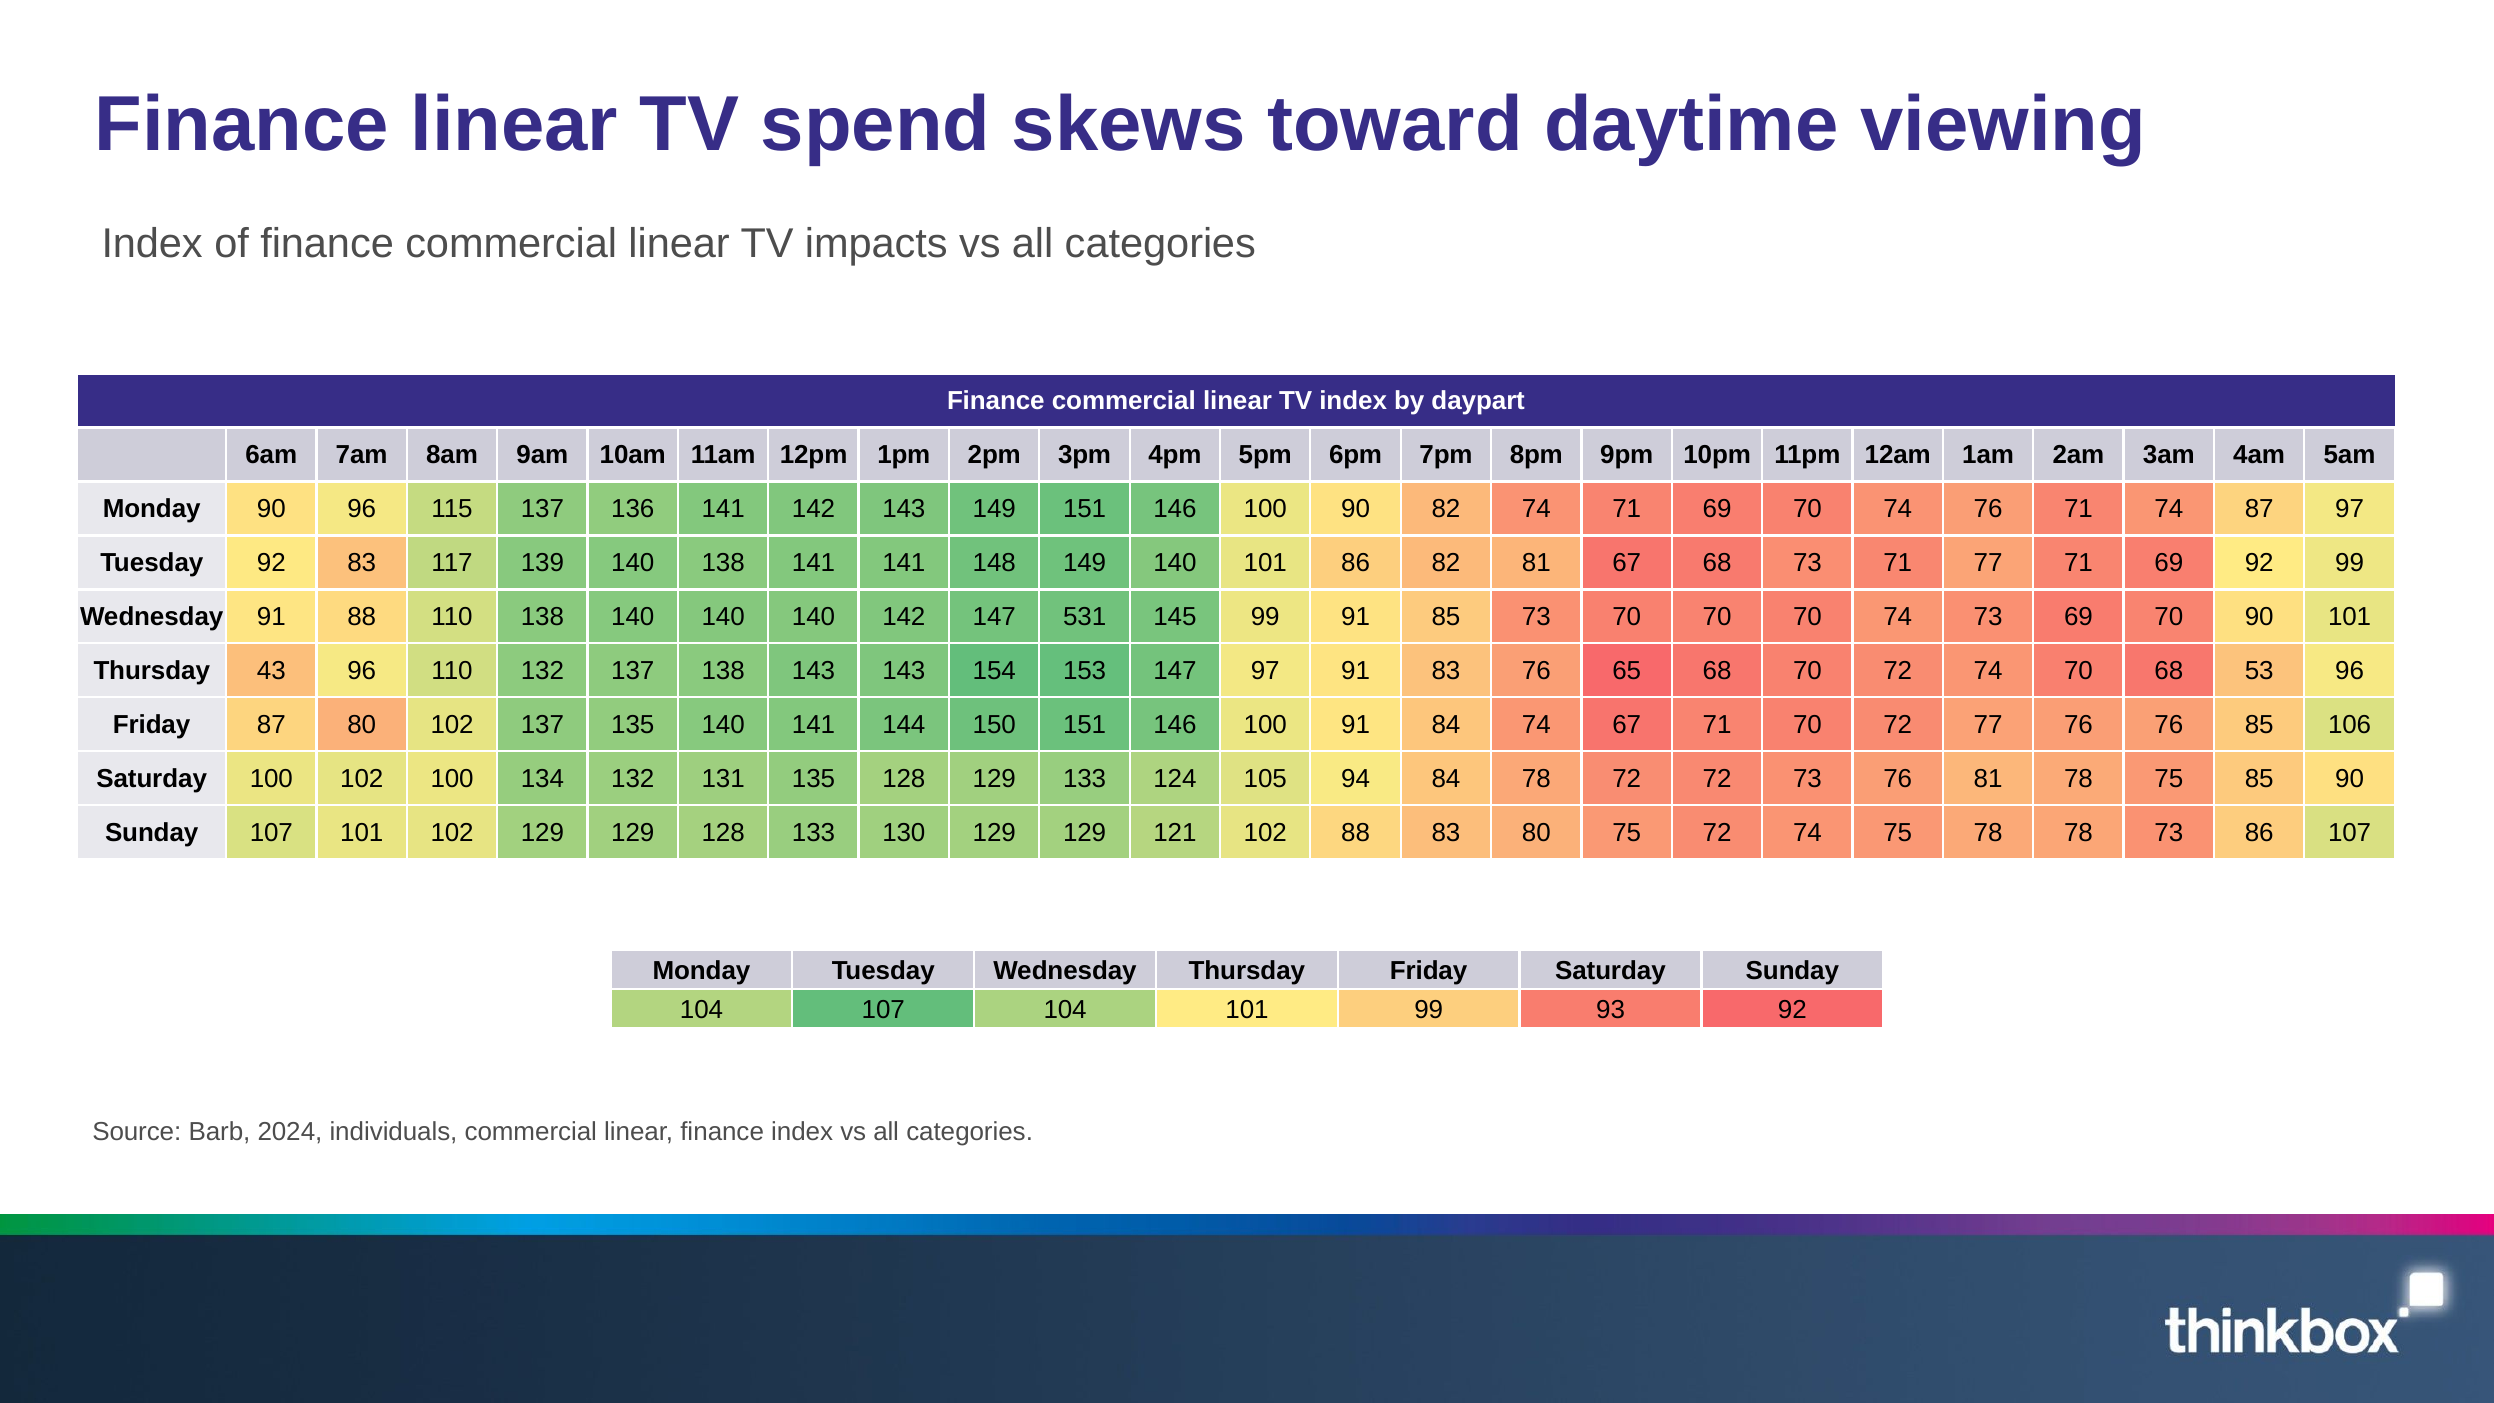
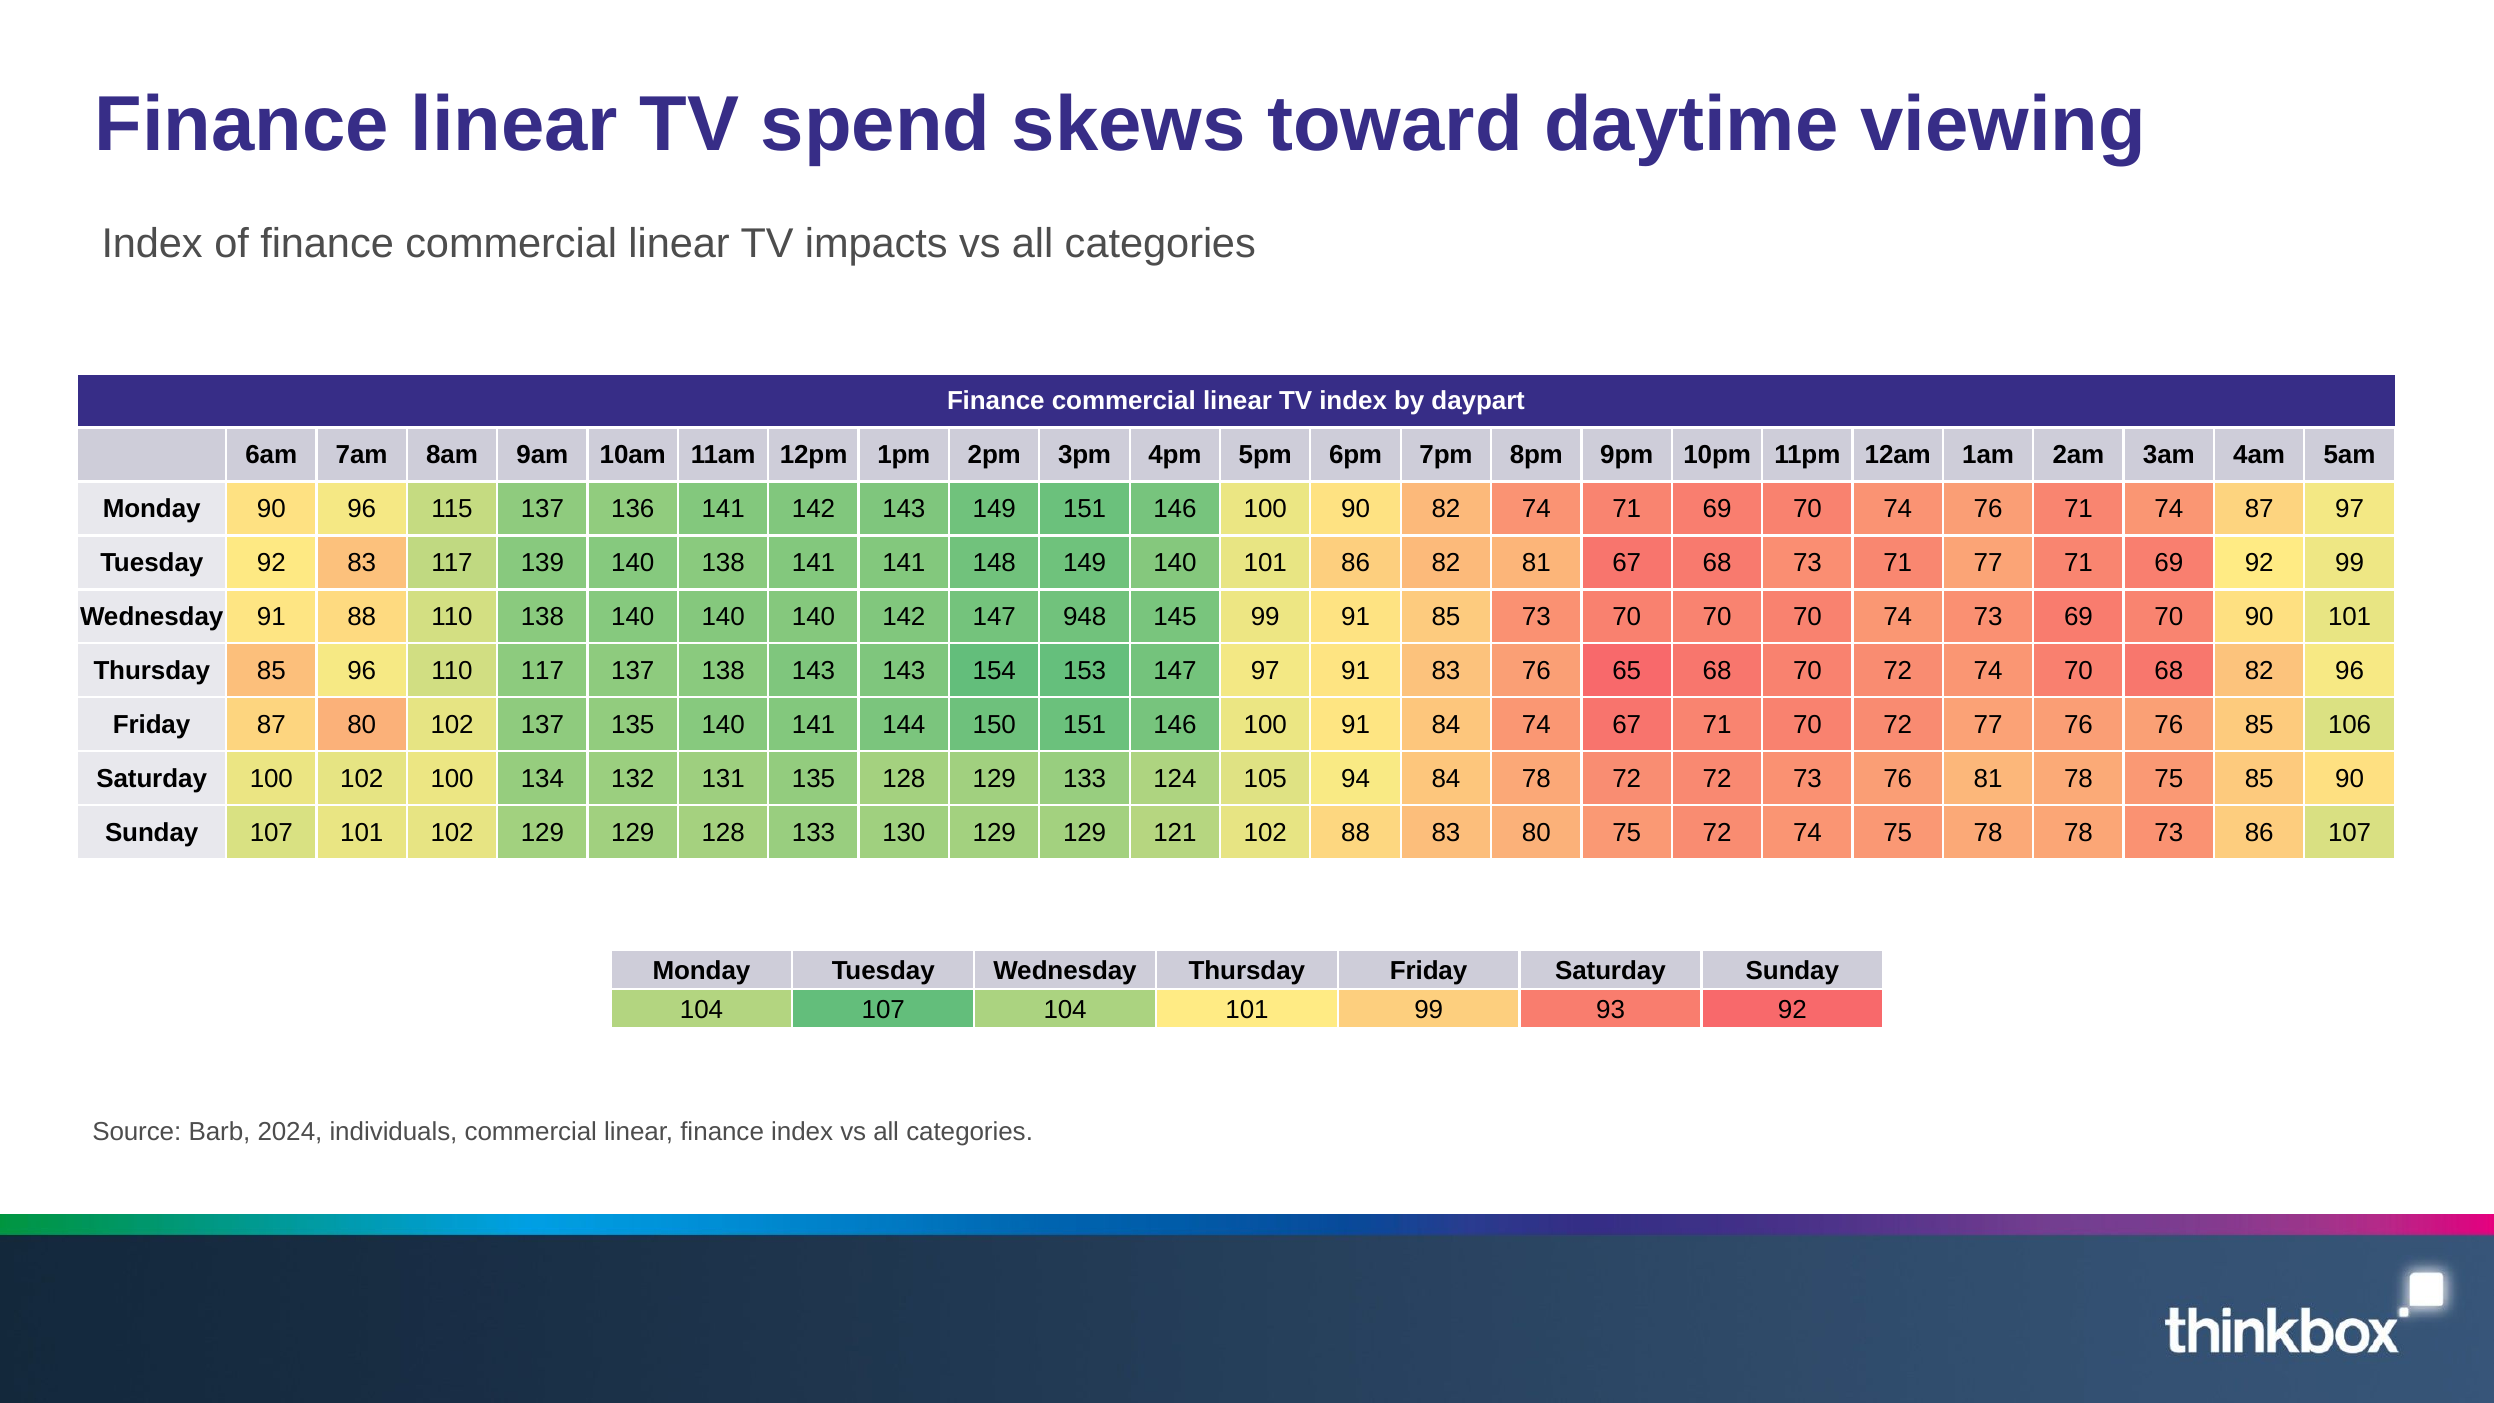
531: 531 -> 948
Thursday 43: 43 -> 85
110 132: 132 -> 117
68 53: 53 -> 82
